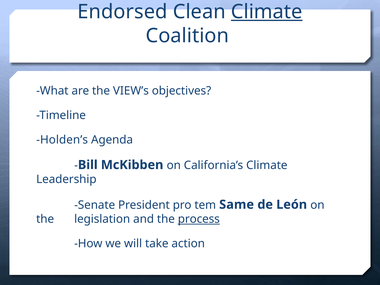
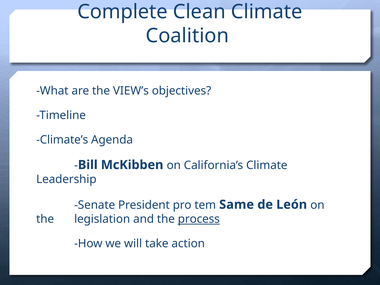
Endorsed: Endorsed -> Complete
Climate at (267, 12) underline: present -> none
Holden’s: Holden’s -> Climate’s
